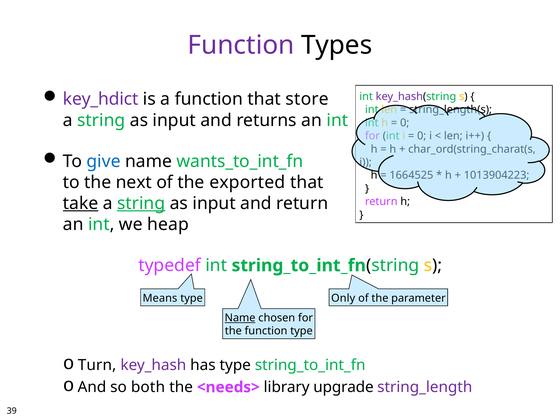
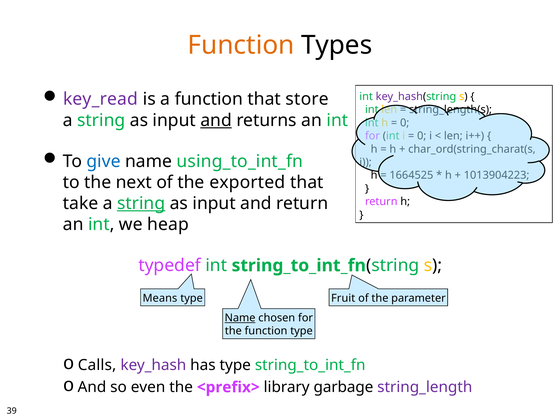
Function at (241, 45) colour: purple -> orange
key_hdict: key_hdict -> key_read
and at (216, 120) underline: none -> present
wants_to_int_fn: wants_to_int_fn -> using_to_int_fn
take underline: present -> none
Only: Only -> Fruit
Turn: Turn -> Calls
both: both -> even
<needs>: <needs> -> <prefix>
upgrade: upgrade -> garbage
